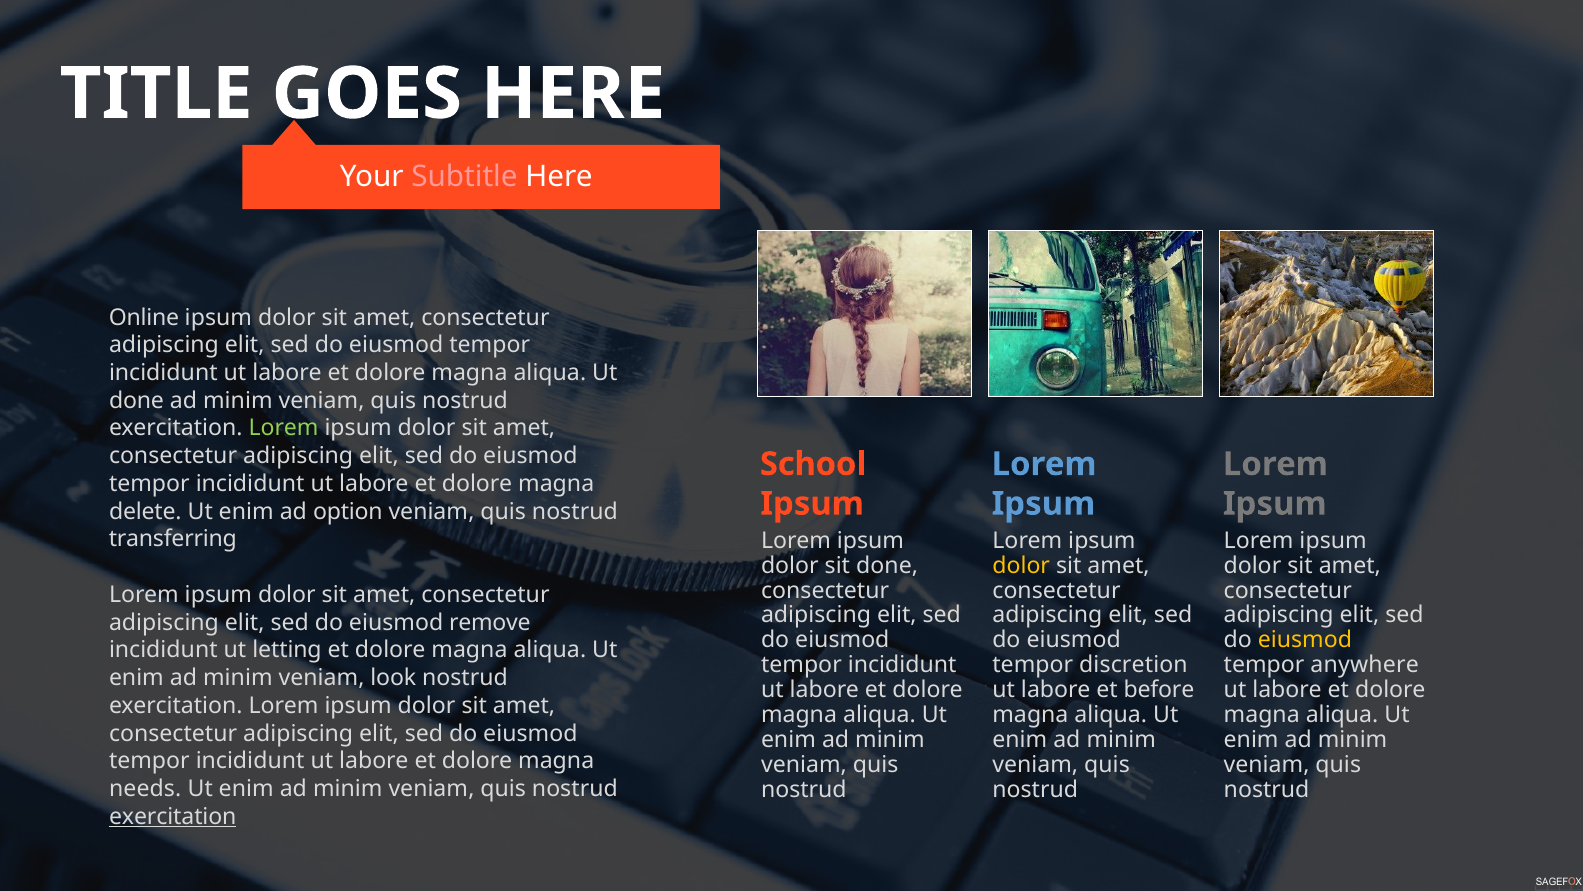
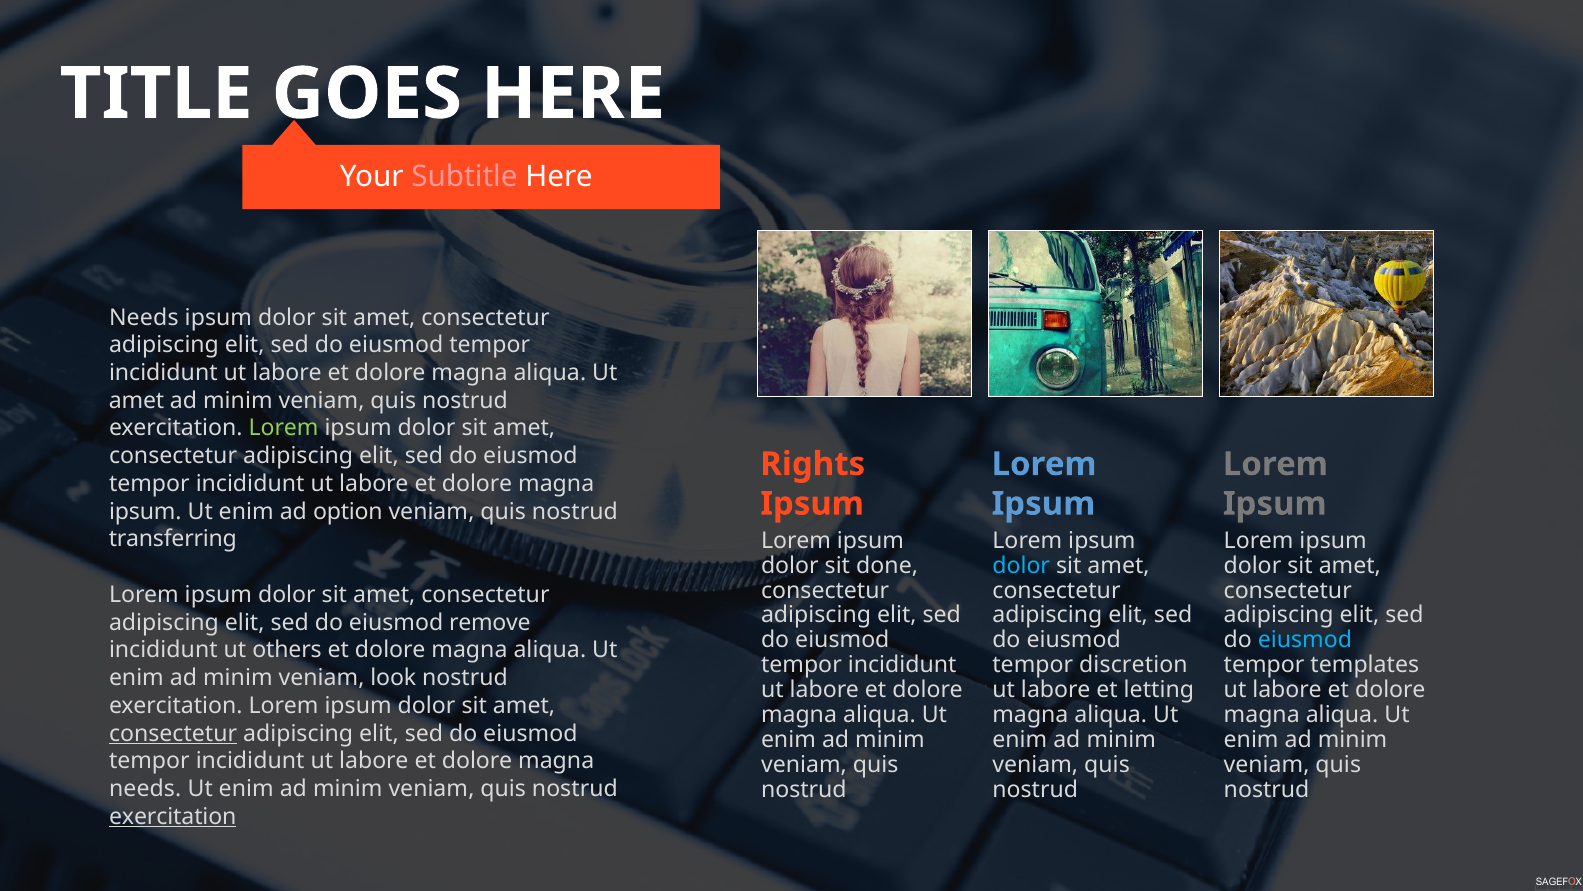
Online at (144, 317): Online -> Needs
done at (136, 400): done -> amet
School: School -> Rights
delete at (145, 511): delete -> ipsum
dolor at (1021, 565) colour: yellow -> light blue
eiusmod at (1305, 640) colour: yellow -> light blue
letting: letting -> others
anywhere: anywhere -> templates
before: before -> letting
consectetur at (173, 733) underline: none -> present
